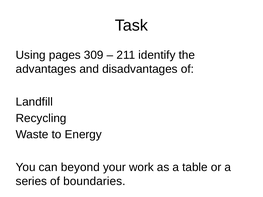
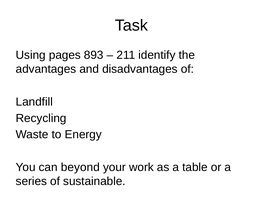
309: 309 -> 893
boundaries: boundaries -> sustainable
